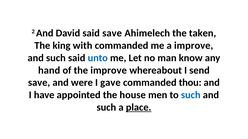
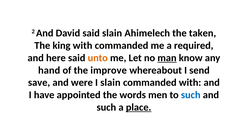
said save: save -> slain
a improve: improve -> required
such at (56, 58): such -> here
unto colour: blue -> orange
man underline: none -> present
I gave: gave -> slain
commanded thou: thou -> with
house: house -> words
